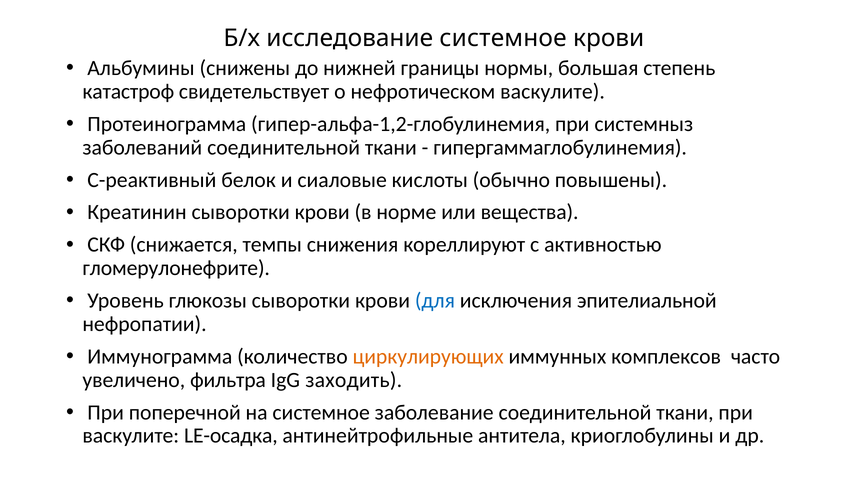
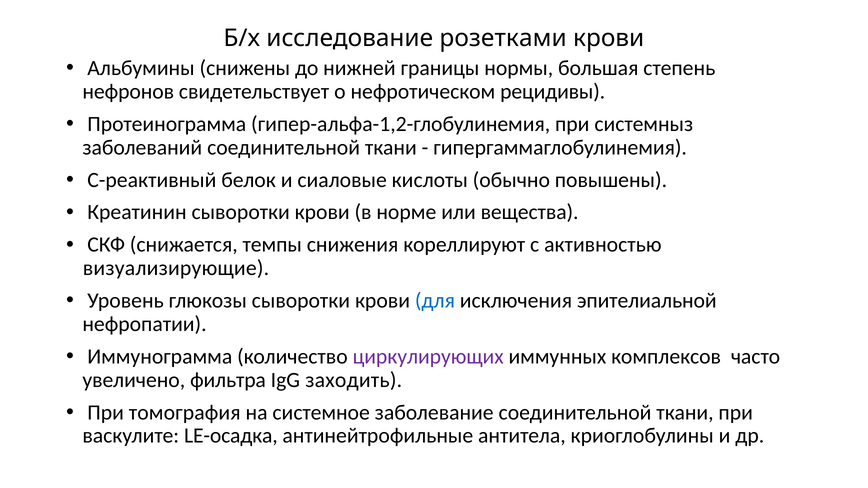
исследование системное: системное -> розетками
катастроф: катастроф -> нефронов
нефротическом васкулите: васкулите -> рецидивы
гломерулонефрите: гломерулонефрите -> визуализирующие
циркулирующих colour: orange -> purple
поперечной: поперечной -> томография
